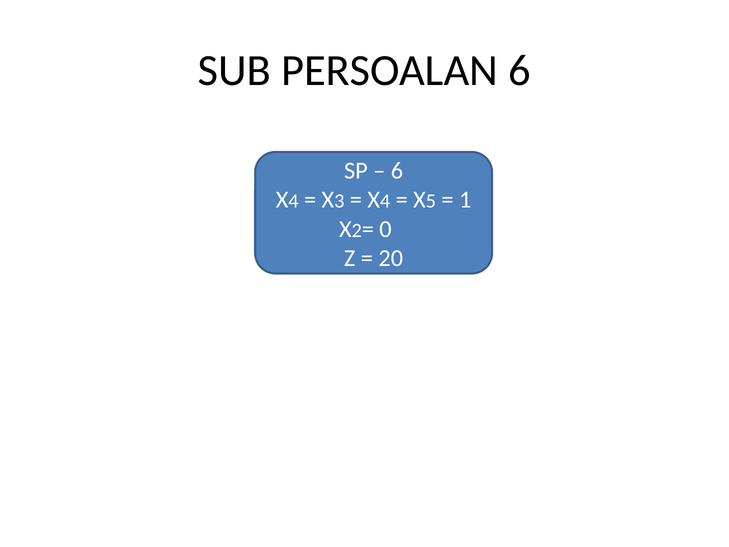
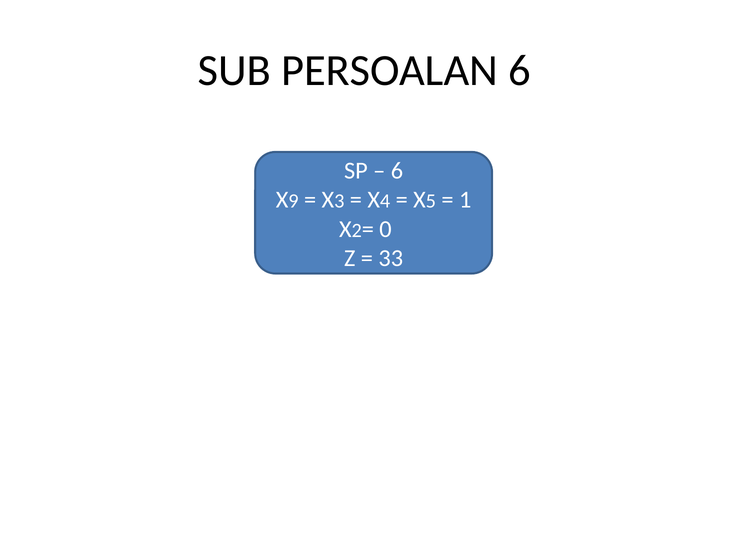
4 at (293, 201): 4 -> 9
20: 20 -> 33
